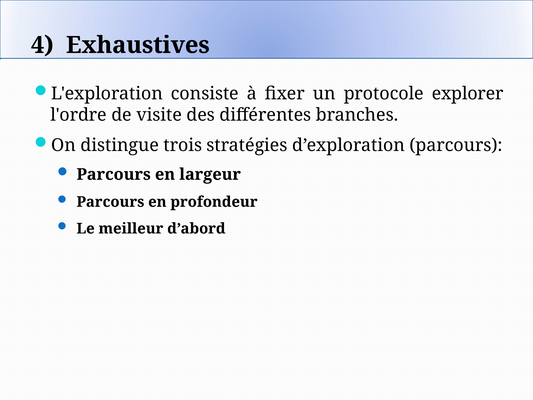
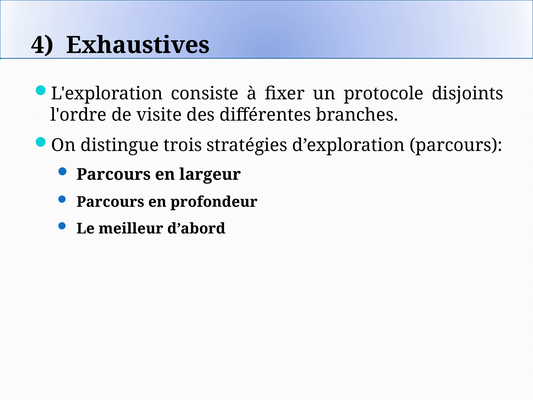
explorer: explorer -> disjoints
